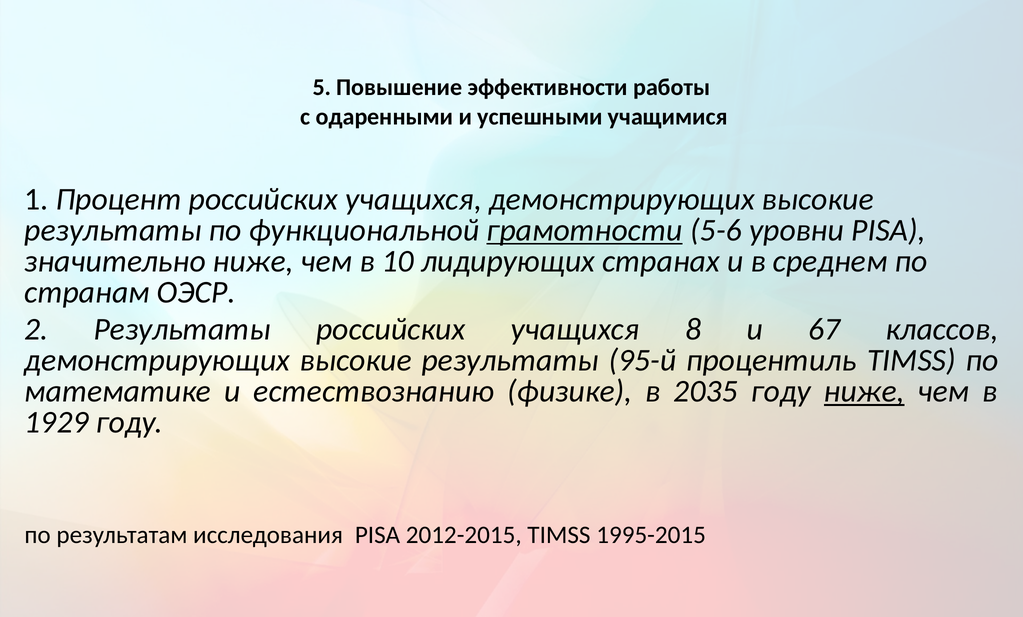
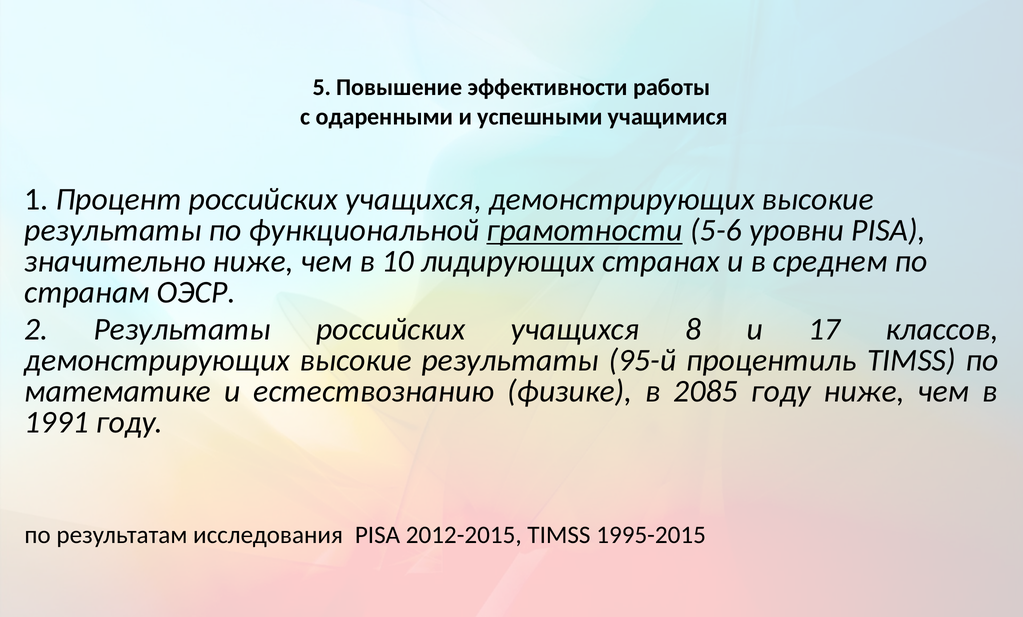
67: 67 -> 17
2035: 2035 -> 2085
ниже at (864, 391) underline: present -> none
1929: 1929 -> 1991
